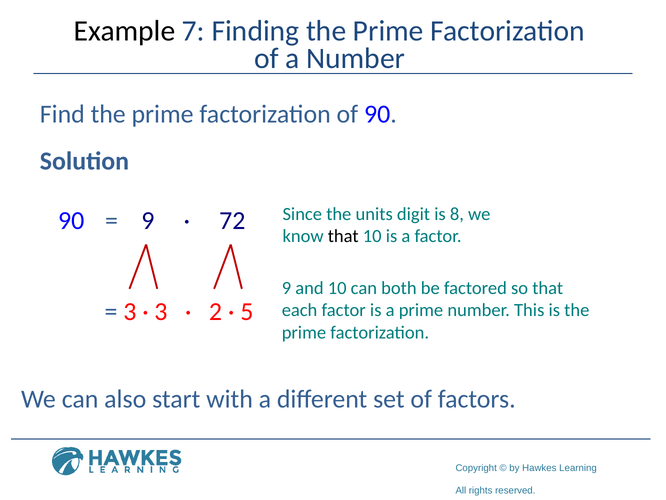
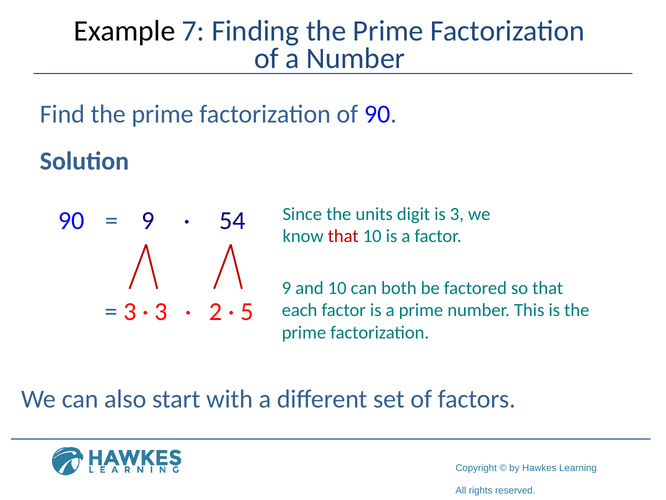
is 8: 8 -> 3
72: 72 -> 54
that at (343, 236) colour: black -> red
